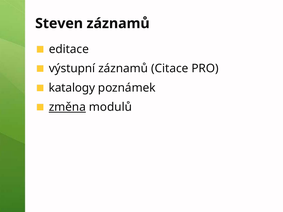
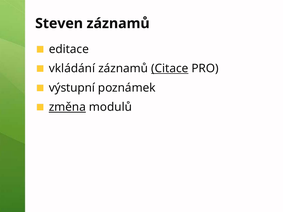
výstupní: výstupní -> vkládání
Citace underline: none -> present
katalogy: katalogy -> výstupní
